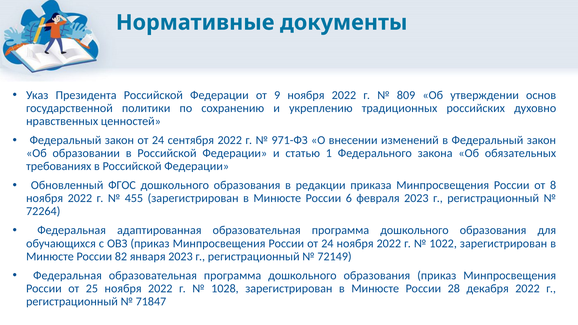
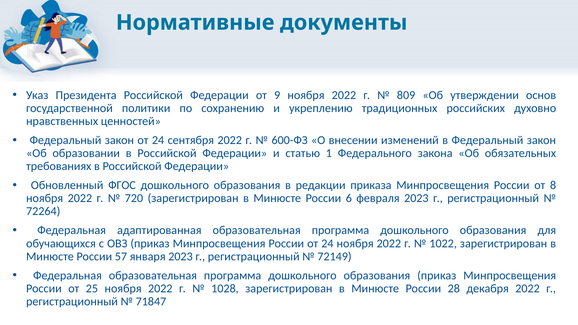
971-ФЗ: 971-ФЗ -> 600-ФЗ
455: 455 -> 720
82: 82 -> 57
